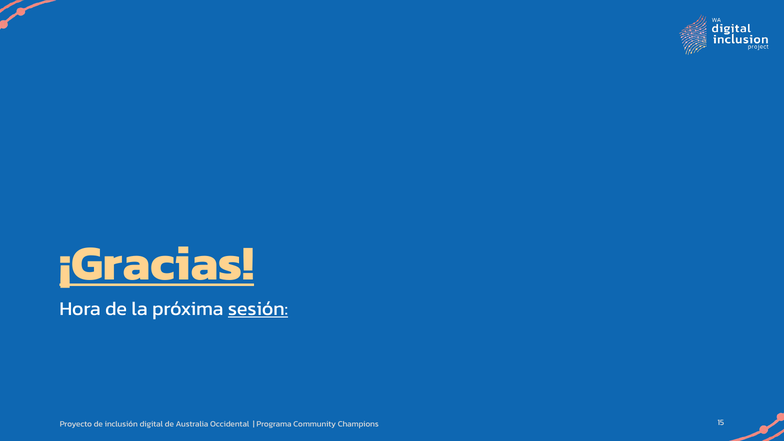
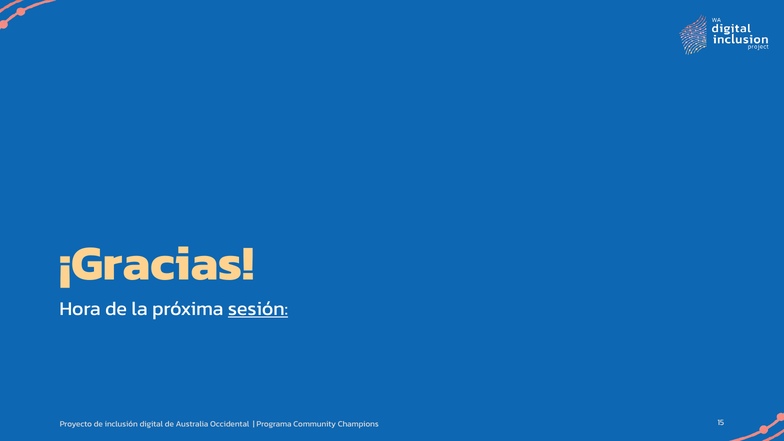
¡Gracias underline: present -> none
